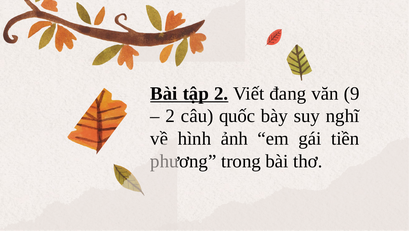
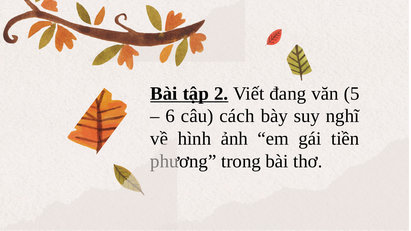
9: 9 -> 5
2 at (170, 116): 2 -> 6
quốc: quốc -> cách
